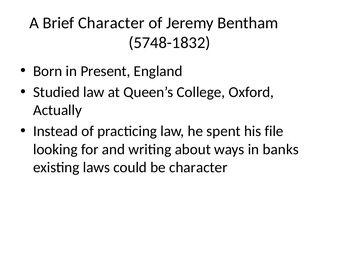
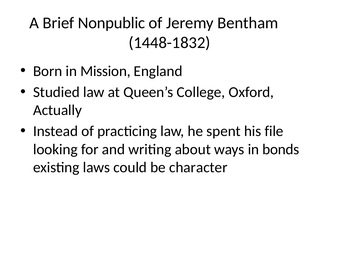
Brief Character: Character -> Nonpublic
5748-1832: 5748-1832 -> 1448-1832
Present: Present -> Mission
banks: banks -> bonds
